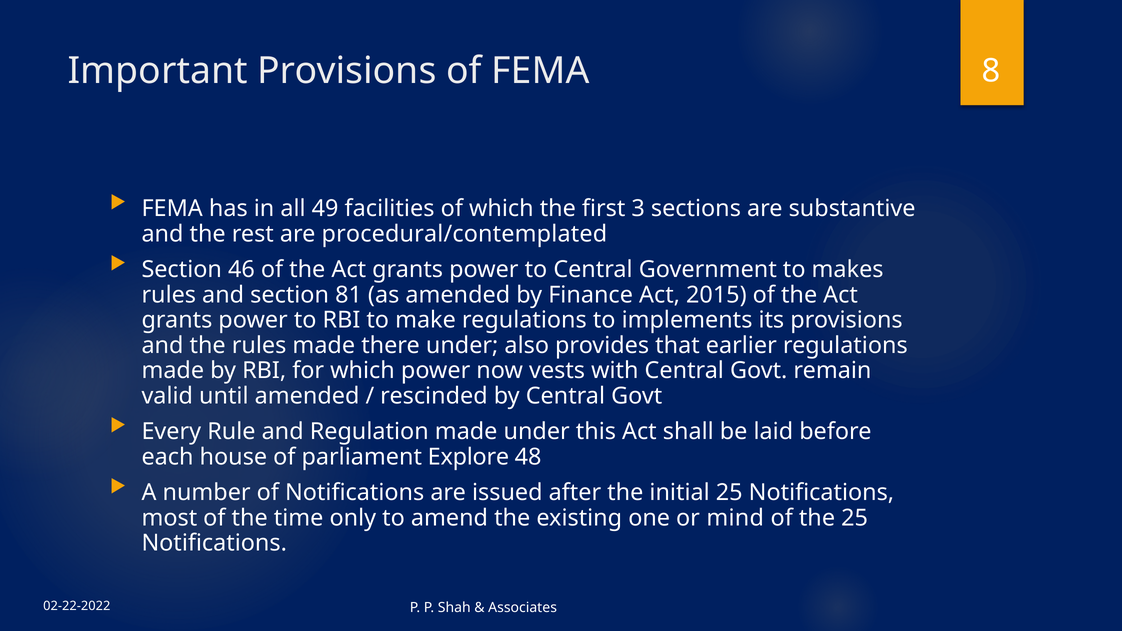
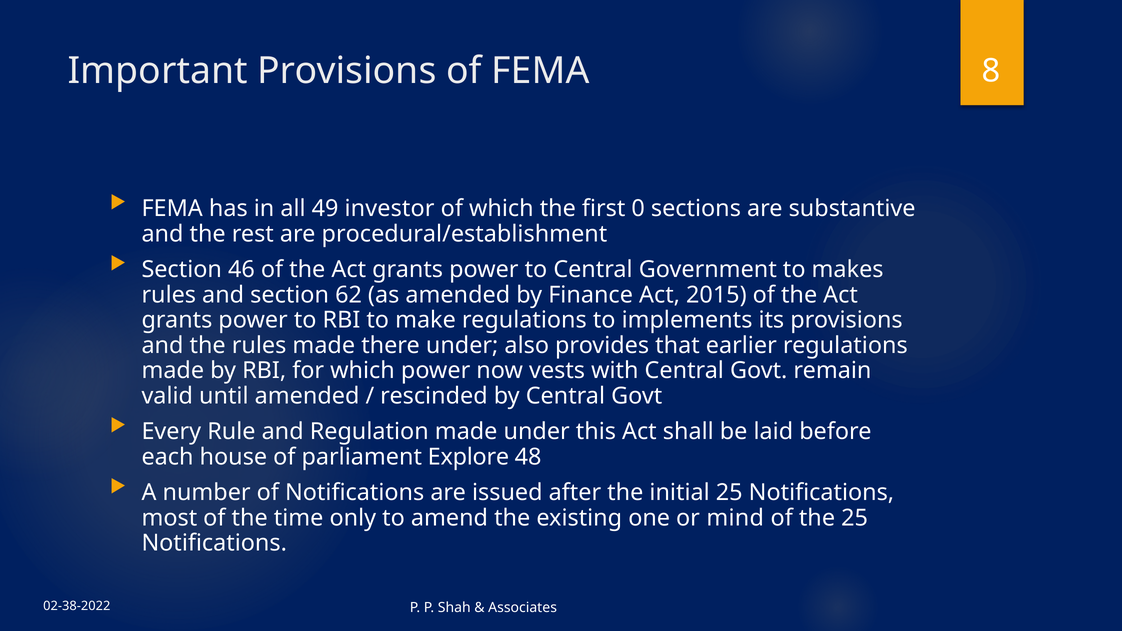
facilities: facilities -> investor
3: 3 -> 0
procedural/contemplated: procedural/contemplated -> procedural/establishment
81: 81 -> 62
02-22-2022: 02-22-2022 -> 02-38-2022
